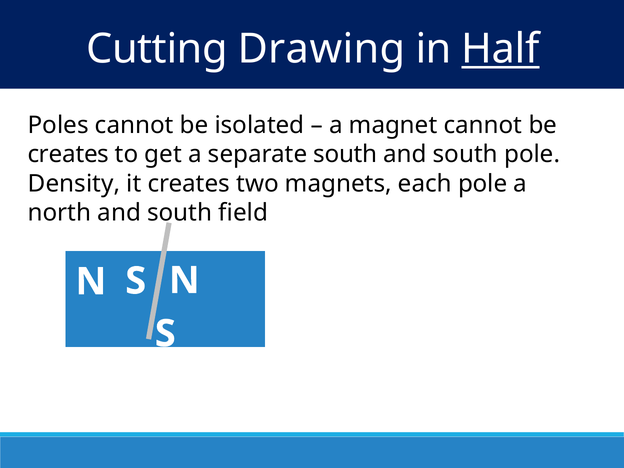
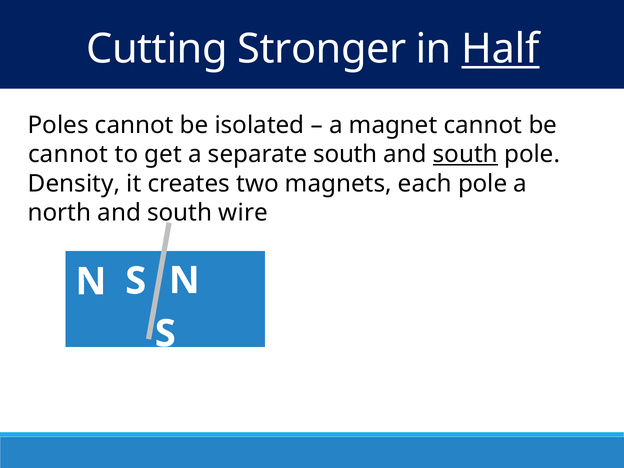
Drawing: Drawing -> Stronger
creates at (68, 154): creates -> cannot
south at (465, 154) underline: none -> present
field: field -> wire
